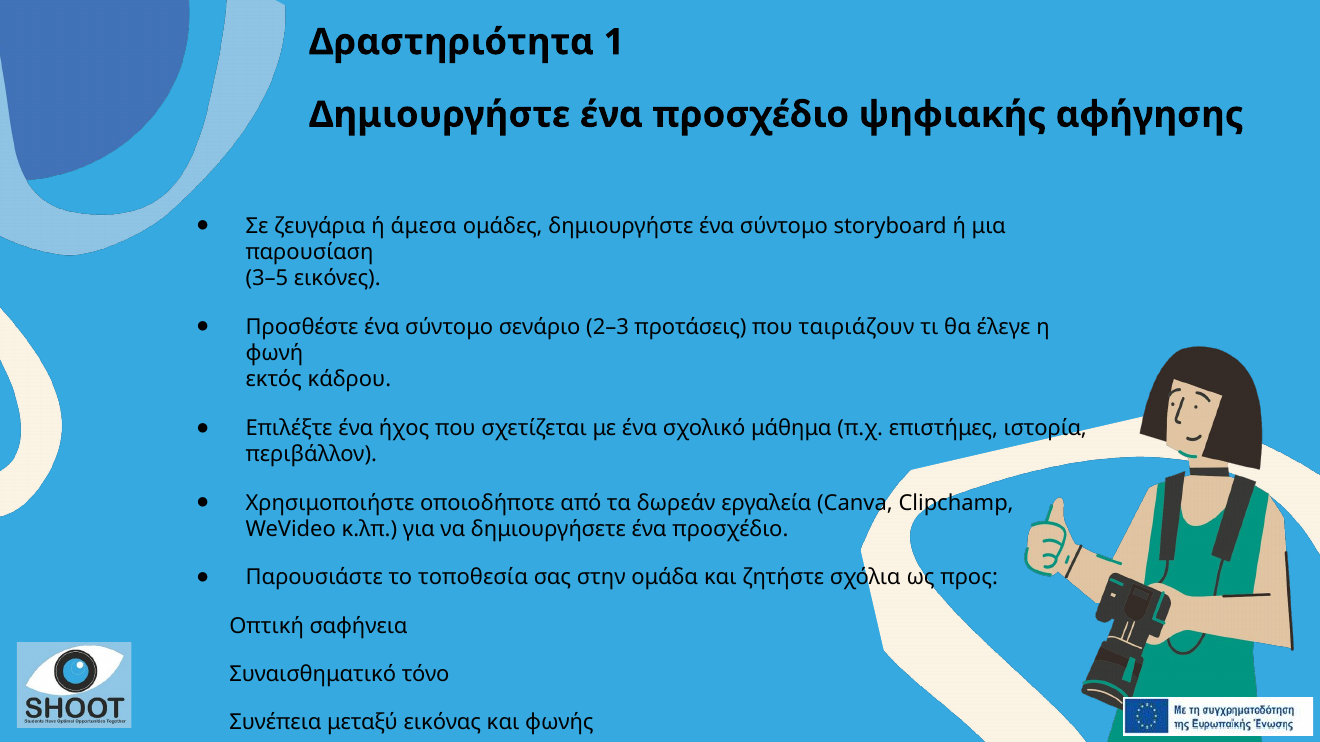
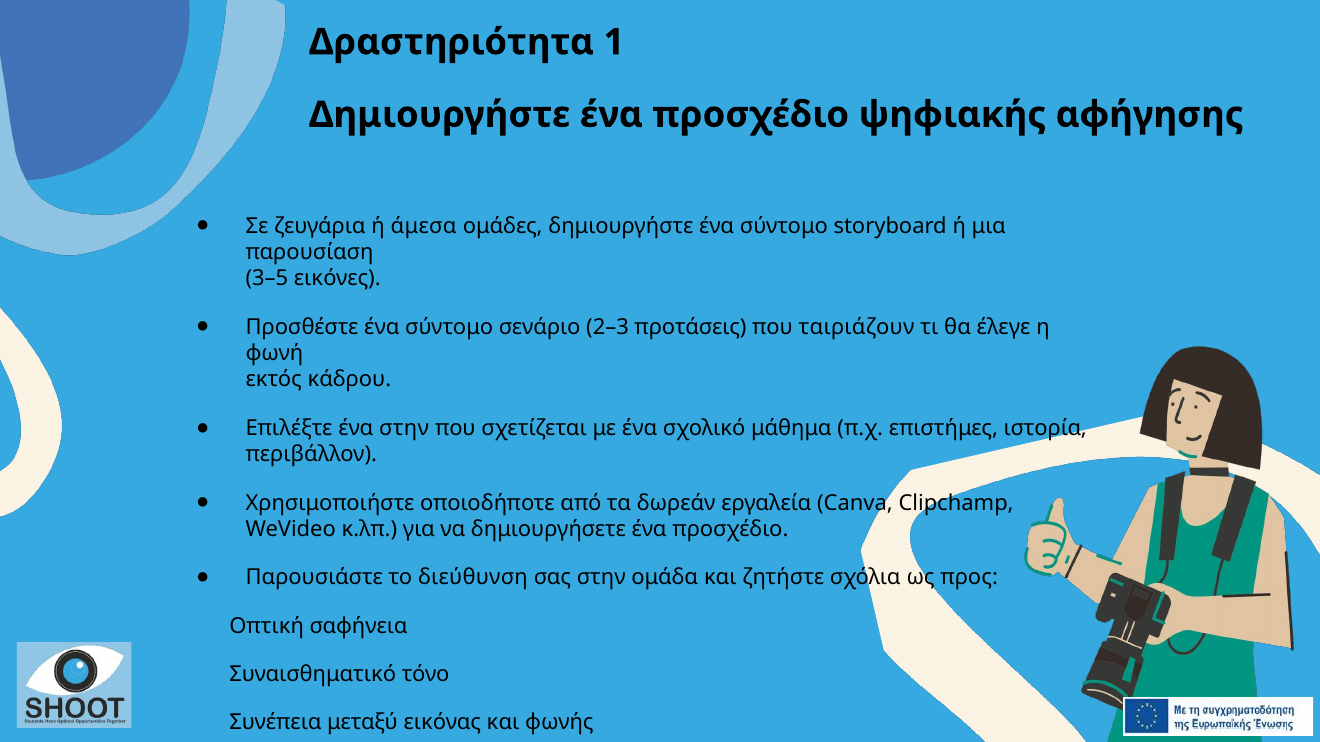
ένα ήχος: ήχος -> στην
τοποθεσία: τοποθεσία -> διεύθυνση
